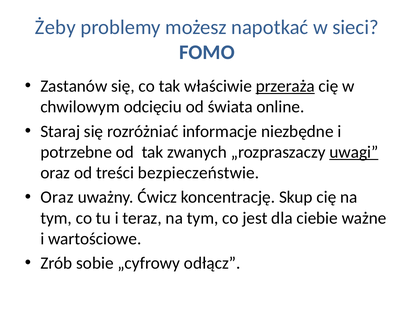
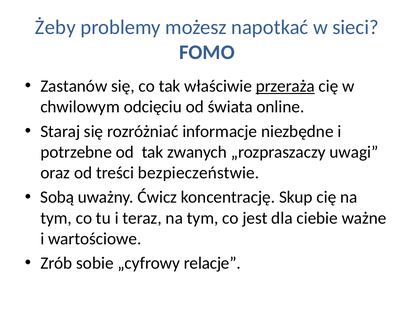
uwagi underline: present -> none
Oraz at (57, 197): Oraz -> Sobą
odłącz: odłącz -> relacje
